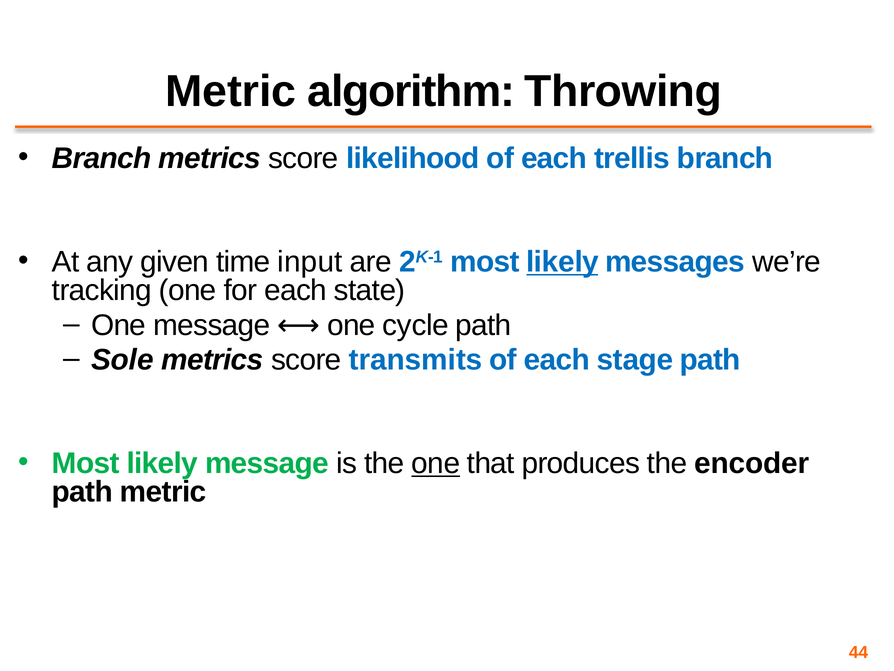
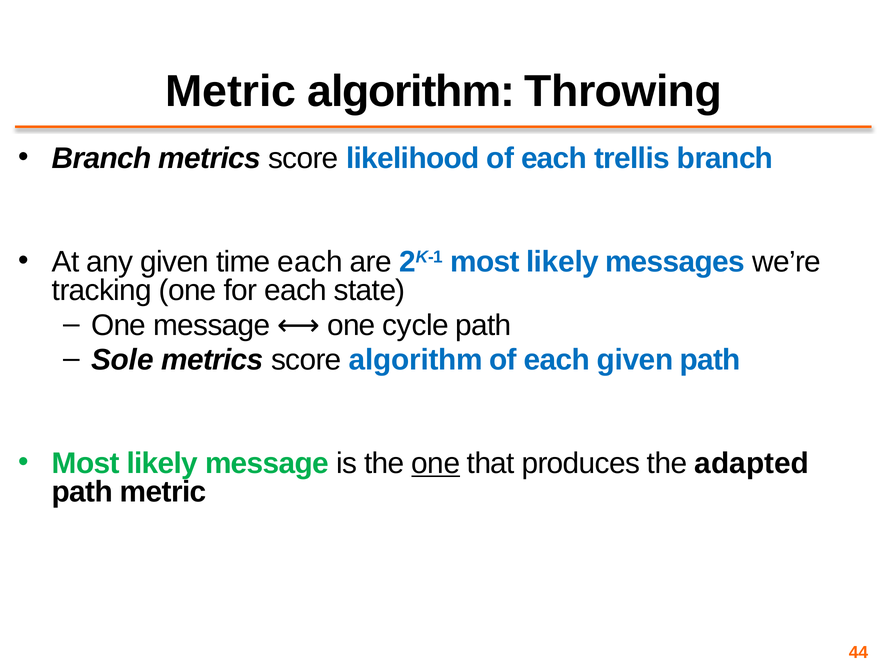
time input: input -> each
likely at (563, 262) underline: present -> none
score transmits: transmits -> algorithm
each stage: stage -> given
encoder: encoder -> adapted
